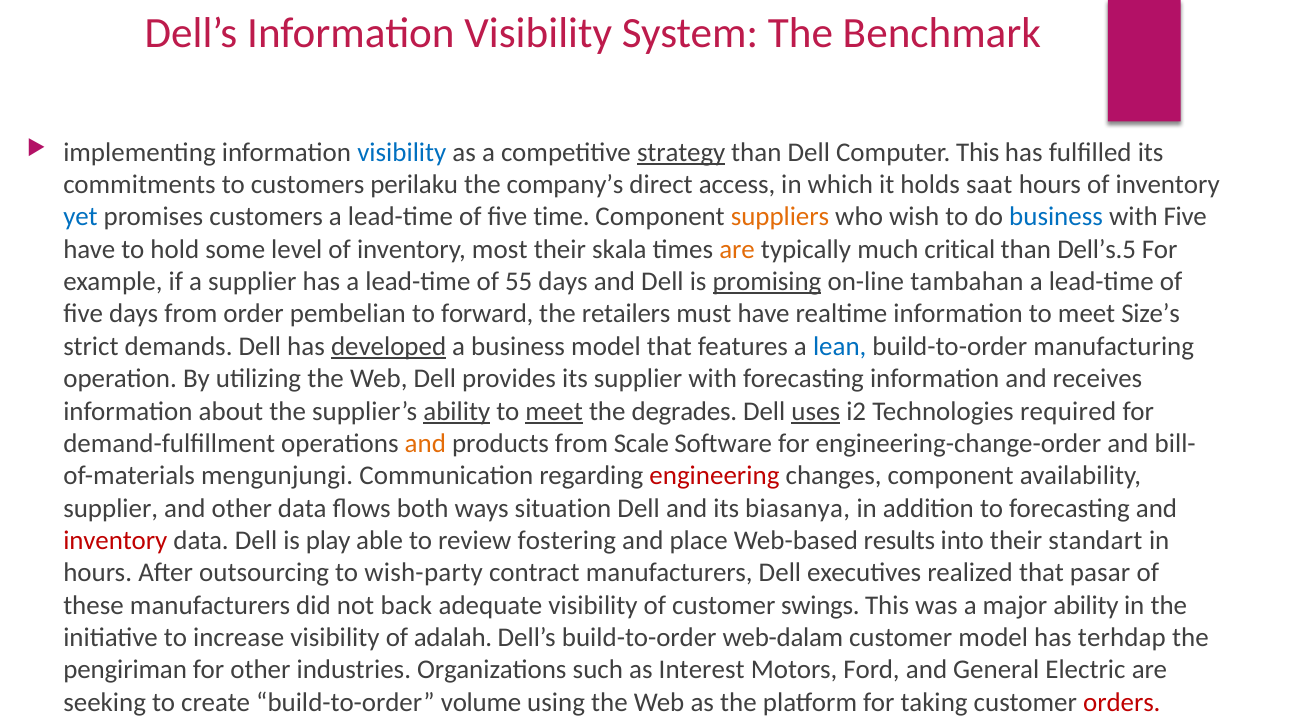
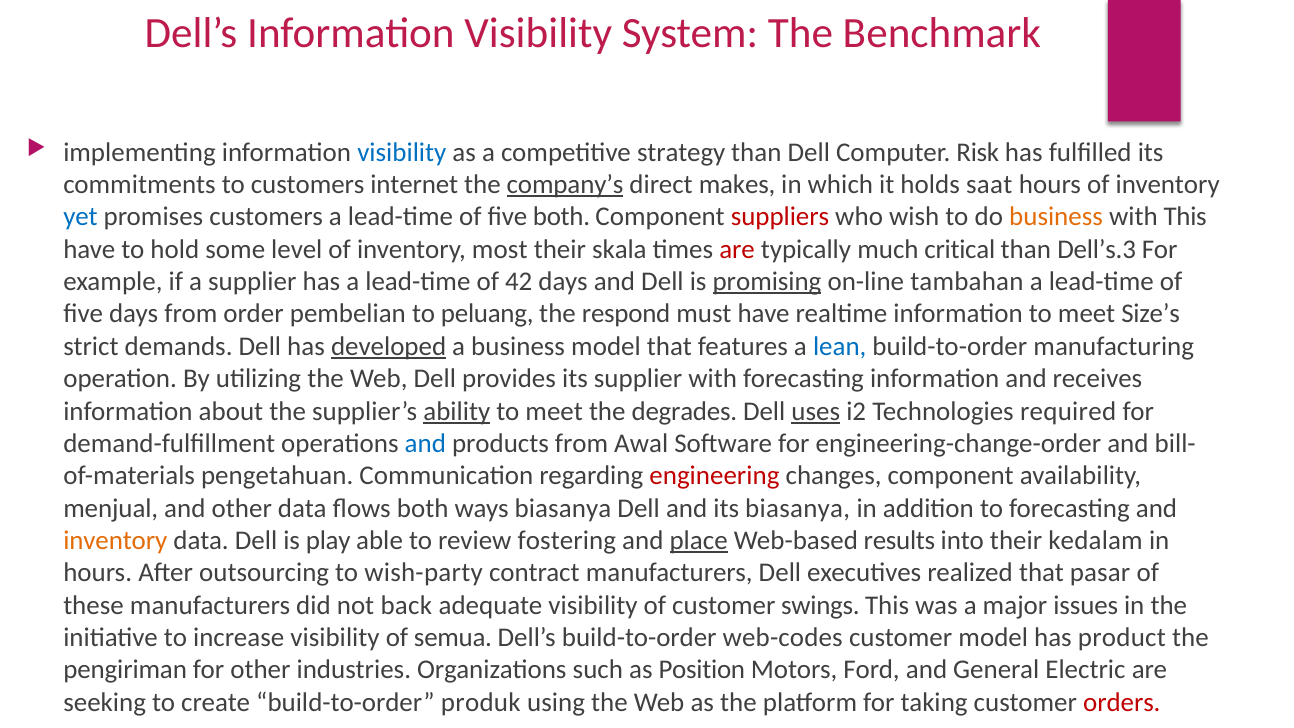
strategy underline: present -> none
Computer This: This -> Risk
perilaku: perilaku -> internet
company’s underline: none -> present
access: access -> makes
five time: time -> both
suppliers colour: orange -> red
business at (1056, 217) colour: blue -> orange
with Five: Five -> This
are at (737, 249) colour: orange -> red
Dell’s.5: Dell’s.5 -> Dell’s.3
55: 55 -> 42
forward: forward -> peluang
retailers: retailers -> respond
meet at (554, 411) underline: present -> none
and at (425, 443) colour: orange -> blue
Scale: Scale -> Awal
mengunjungi: mengunjungi -> pengetahuan
supplier at (111, 508): supplier -> menjual
ways situation: situation -> biasanya
inventory at (115, 540) colour: red -> orange
place underline: none -> present
standart: standart -> kedalam
major ability: ability -> issues
adalah: adalah -> semua
web-dalam: web-dalam -> web-codes
terhdap: terhdap -> product
Interest: Interest -> Position
volume: volume -> produk
